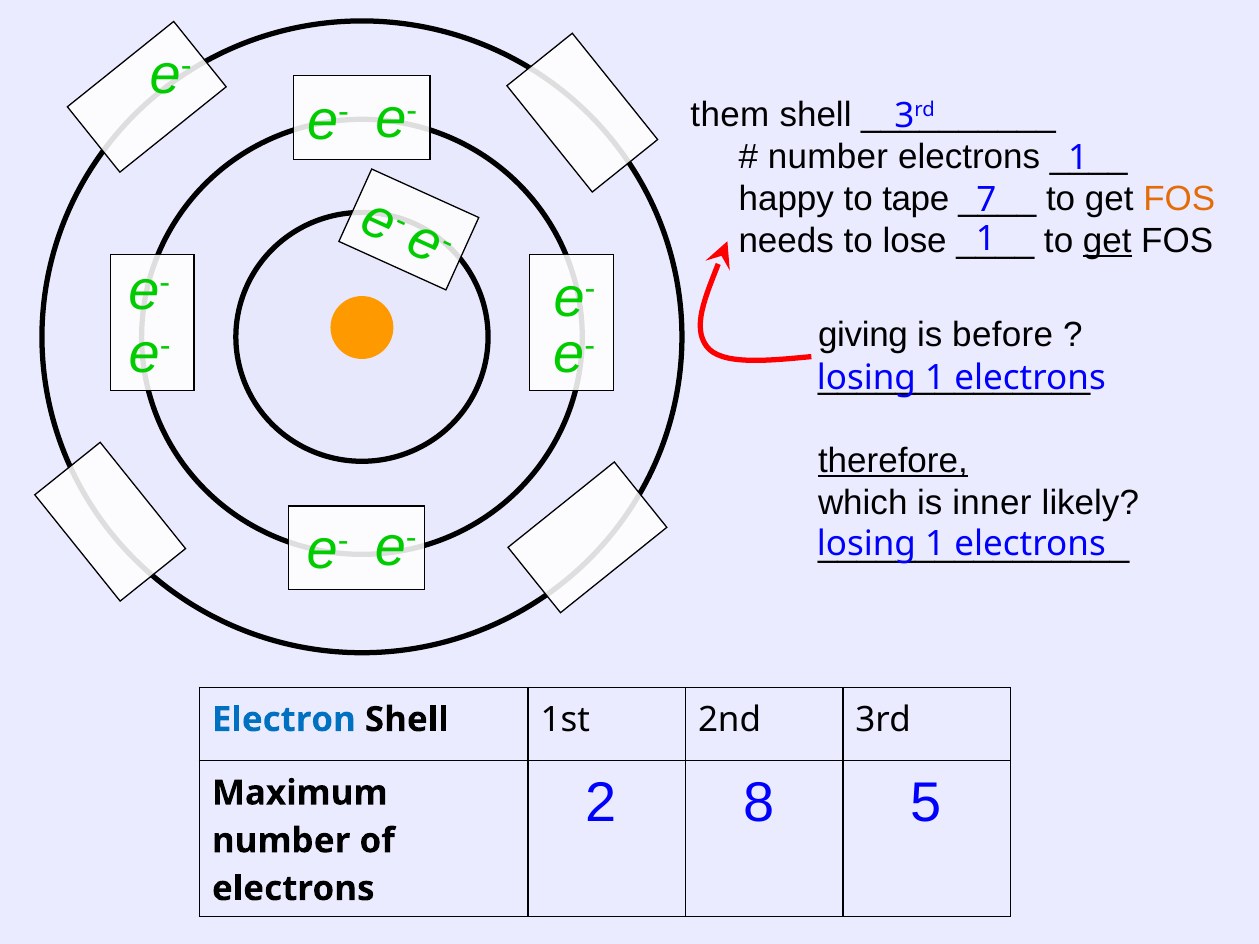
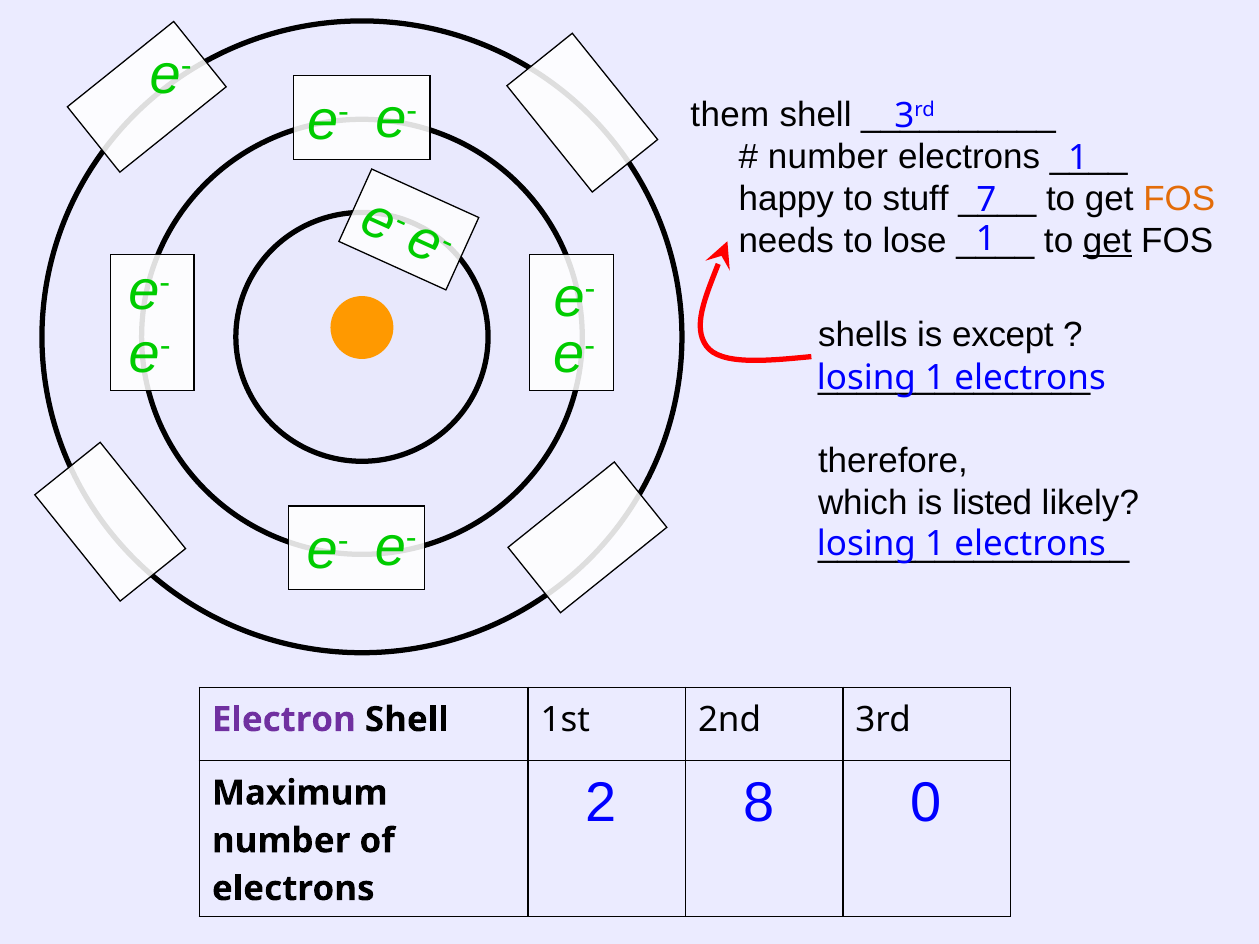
tape: tape -> stuff
giving: giving -> shells
before: before -> except
therefore underline: present -> none
inner: inner -> listed
Electron colour: blue -> purple
5: 5 -> 0
